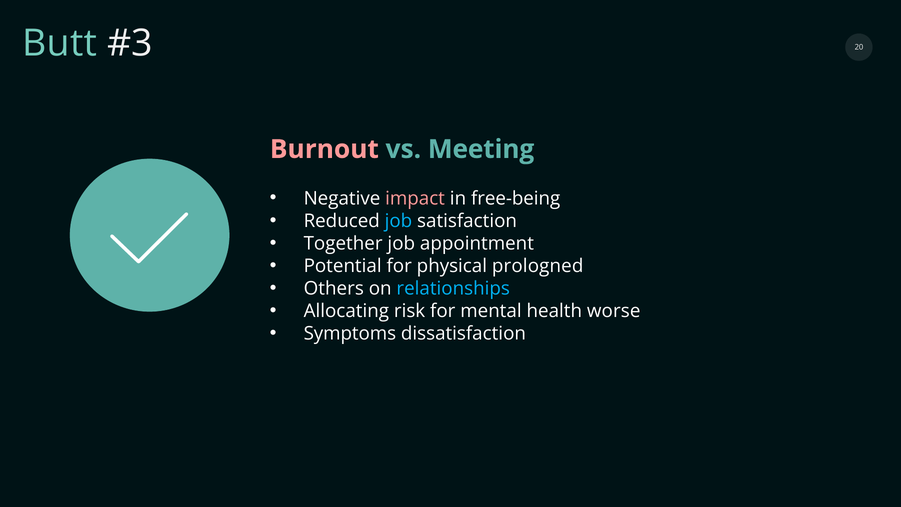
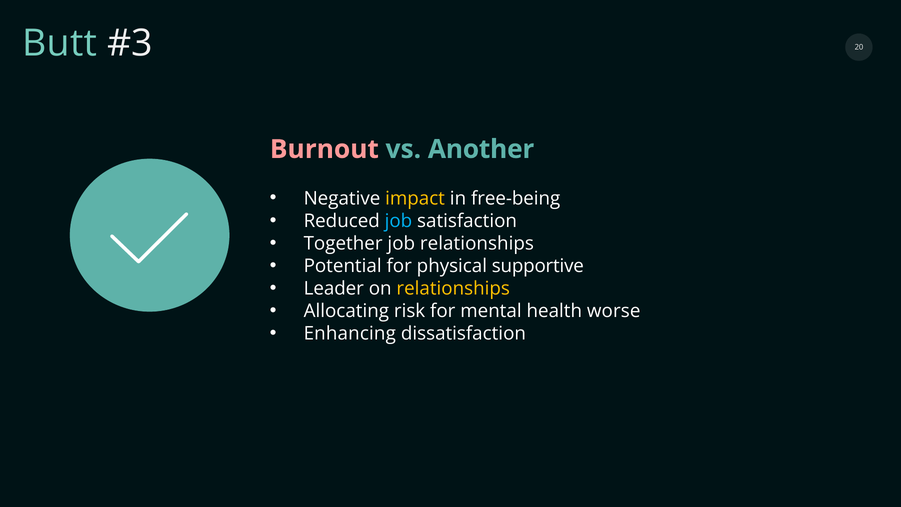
Meeting: Meeting -> Another
impact colour: pink -> yellow
job appointment: appointment -> relationships
prologned: prologned -> supportive
Others: Others -> Leader
relationships at (453, 288) colour: light blue -> yellow
Symptoms: Symptoms -> Enhancing
